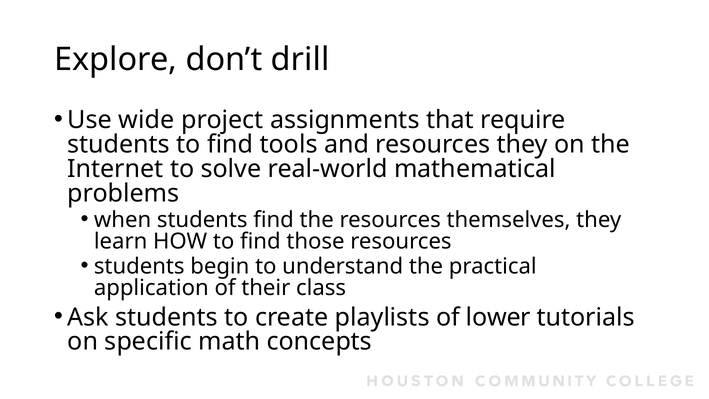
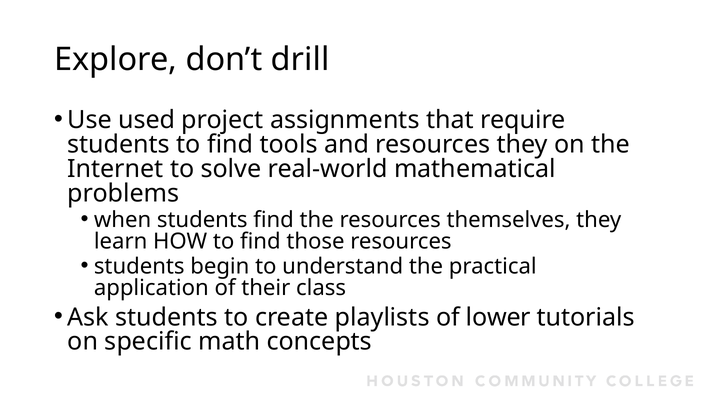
wide: wide -> used
